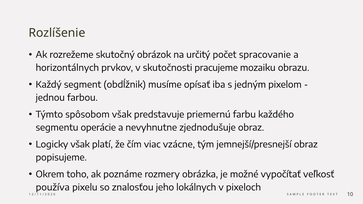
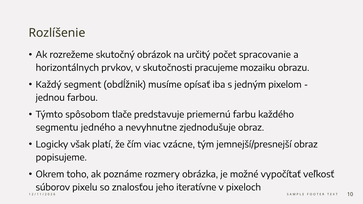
spôsobom však: však -> tlače
operácie: operácie -> jedného
používa: používa -> súborov
lokálnych: lokálnych -> iteratívne
